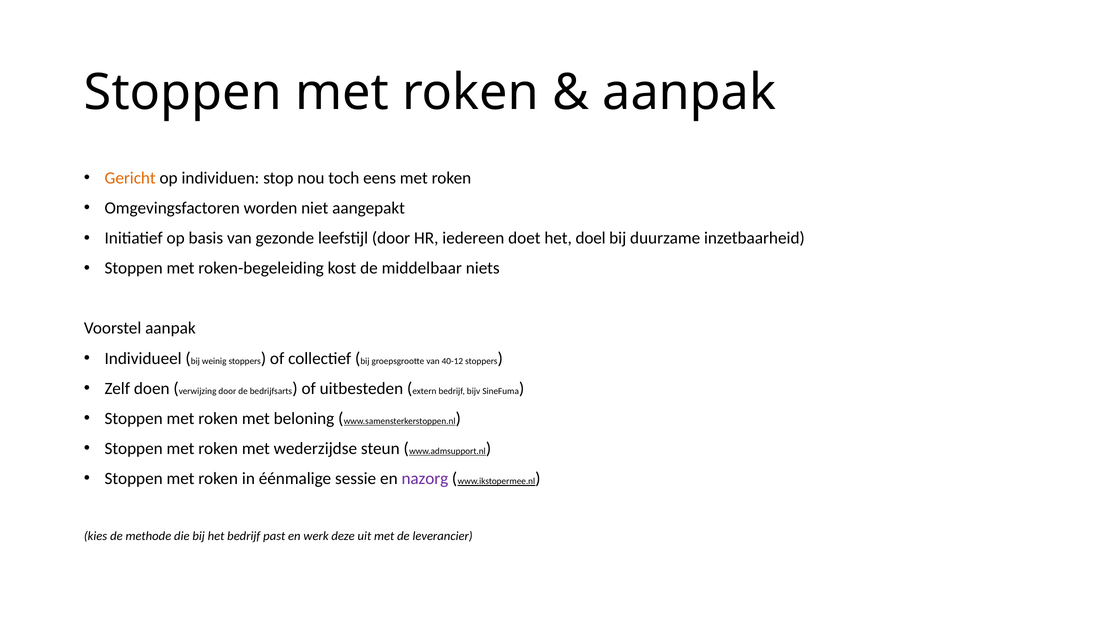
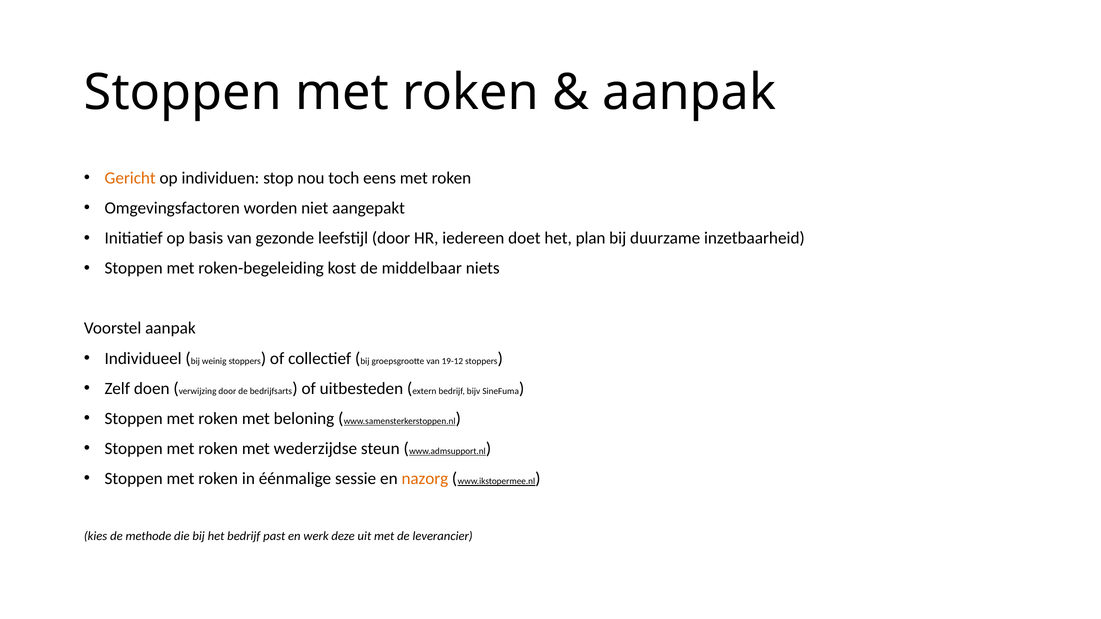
doel: doel -> plan
40-12: 40-12 -> 19-12
nazorg colour: purple -> orange
